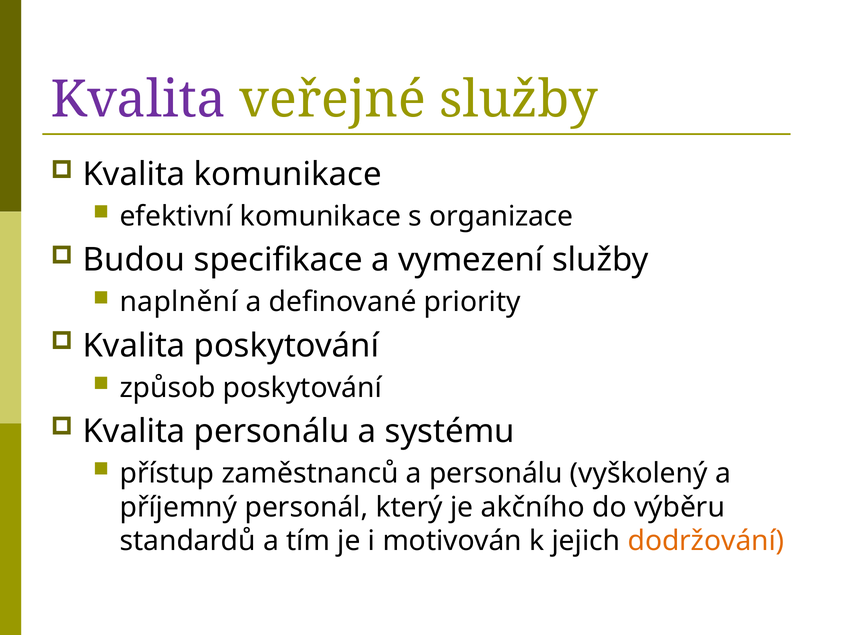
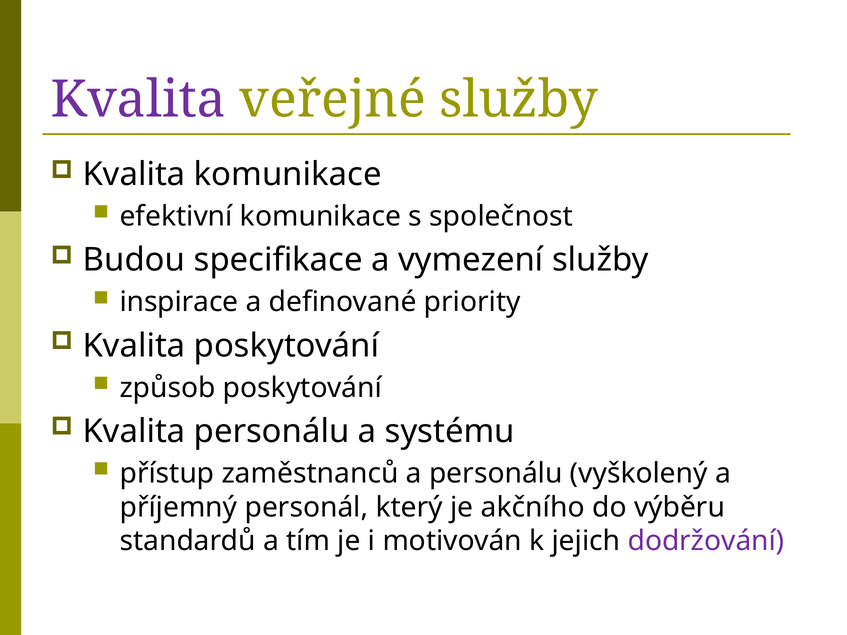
organizace: organizace -> společnost
naplnění: naplnění -> inspirace
dodržování colour: orange -> purple
